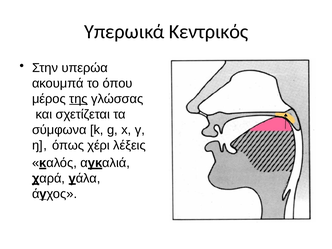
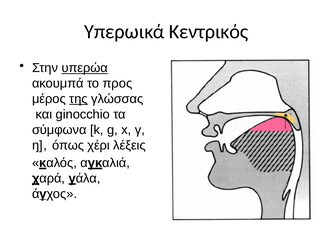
υπερώα underline: none -> present
όπου: όπου -> προς
σχετίζεται: σχετίζεται -> ginocchio
